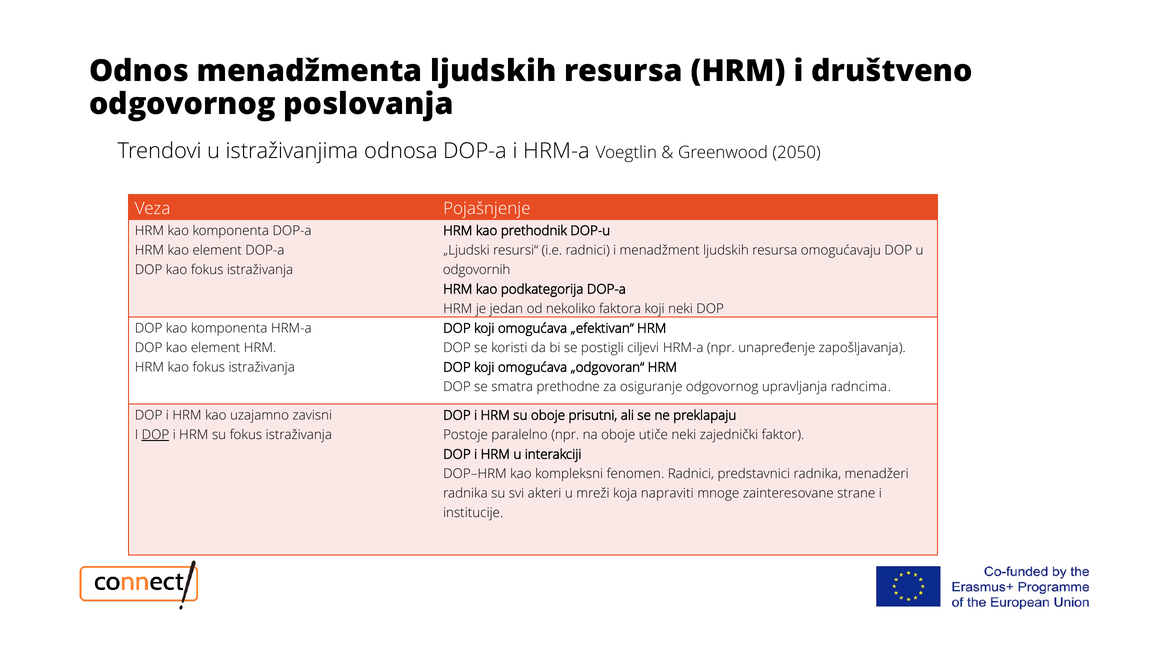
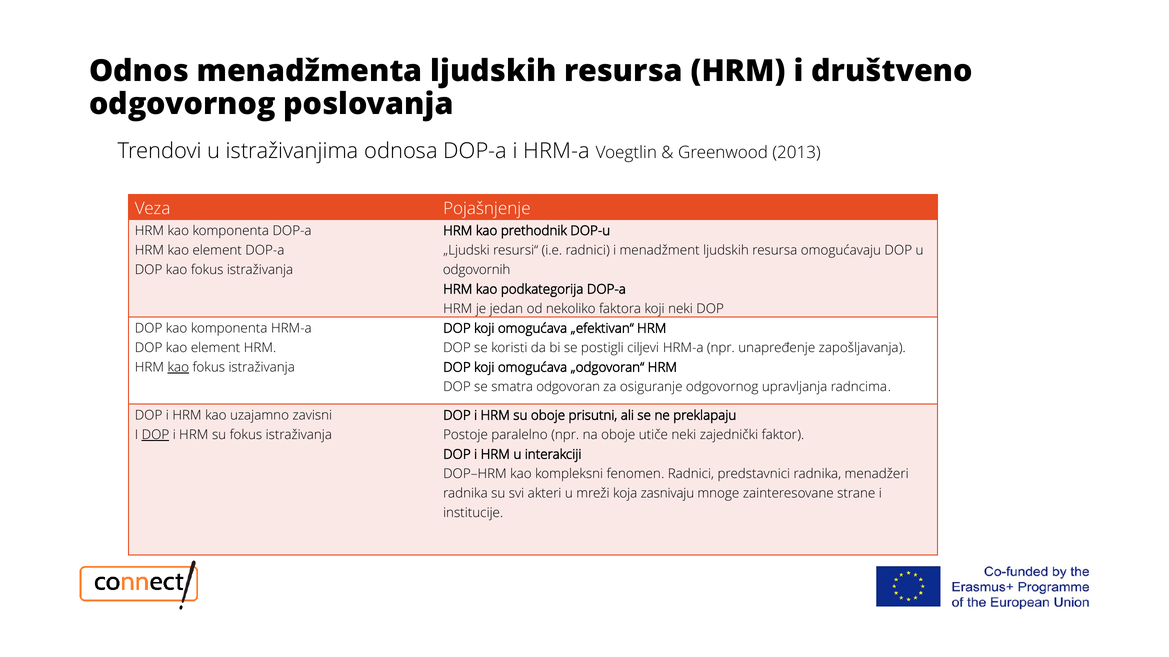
2050: 2050 -> 2013
kao at (178, 368) underline: none -> present
prethodne: prethodne -> odgovoran
napraviti: napraviti -> zasnivaju
